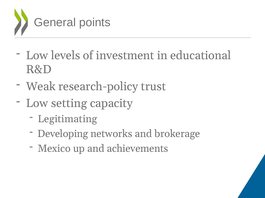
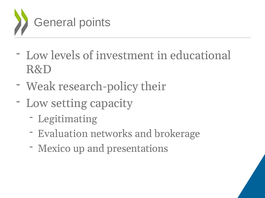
trust: trust -> their
Developing: Developing -> Evaluation
achievements: achievements -> presentations
